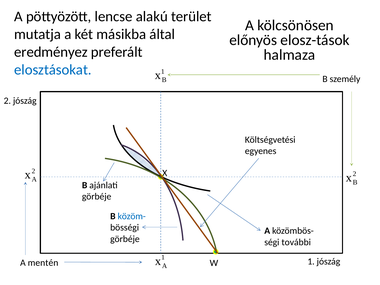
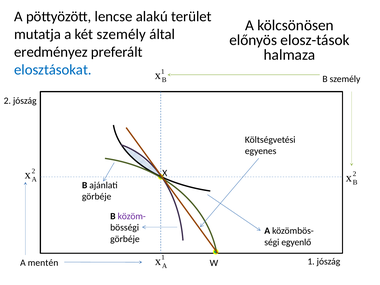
két másikba: másikba -> személy
közöm- colour: blue -> purple
további: további -> egyenlő
